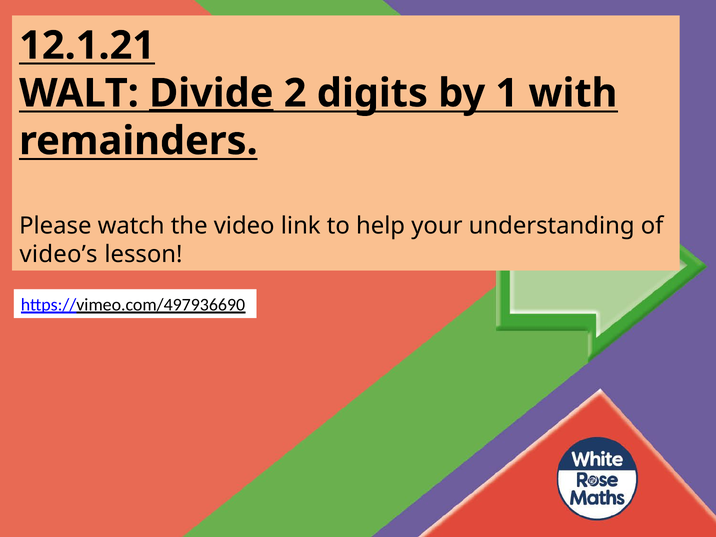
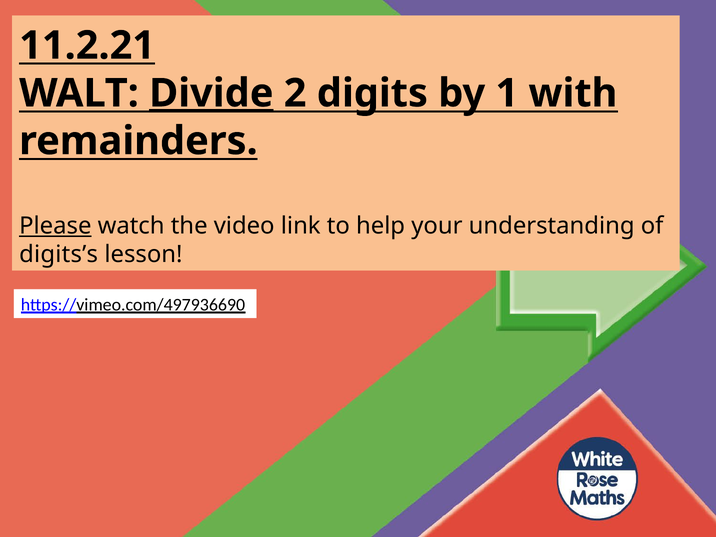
12.1.21: 12.1.21 -> 11.2.21
Please underline: none -> present
video’s: video’s -> digits’s
